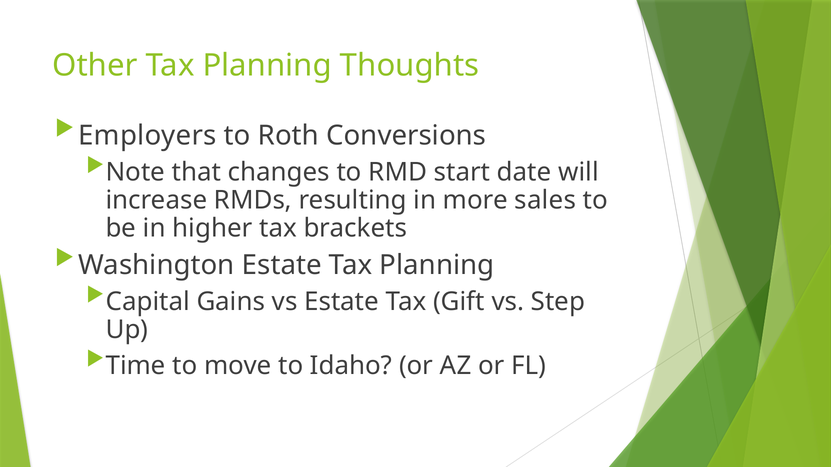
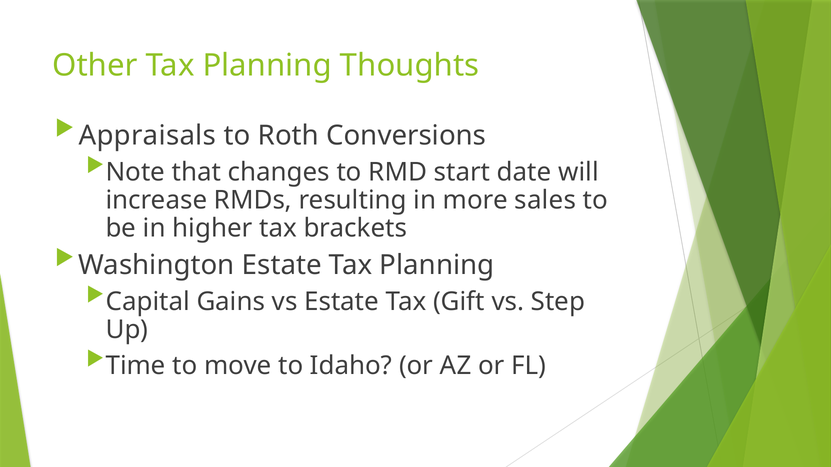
Employers: Employers -> Appraisals
